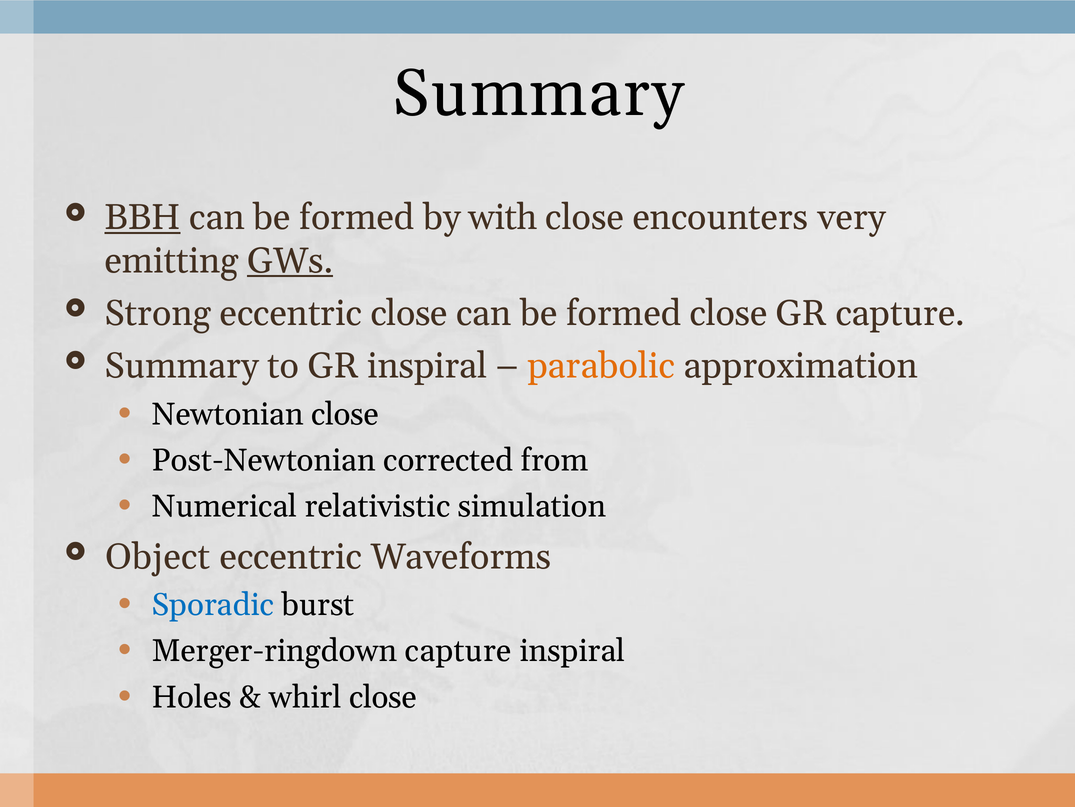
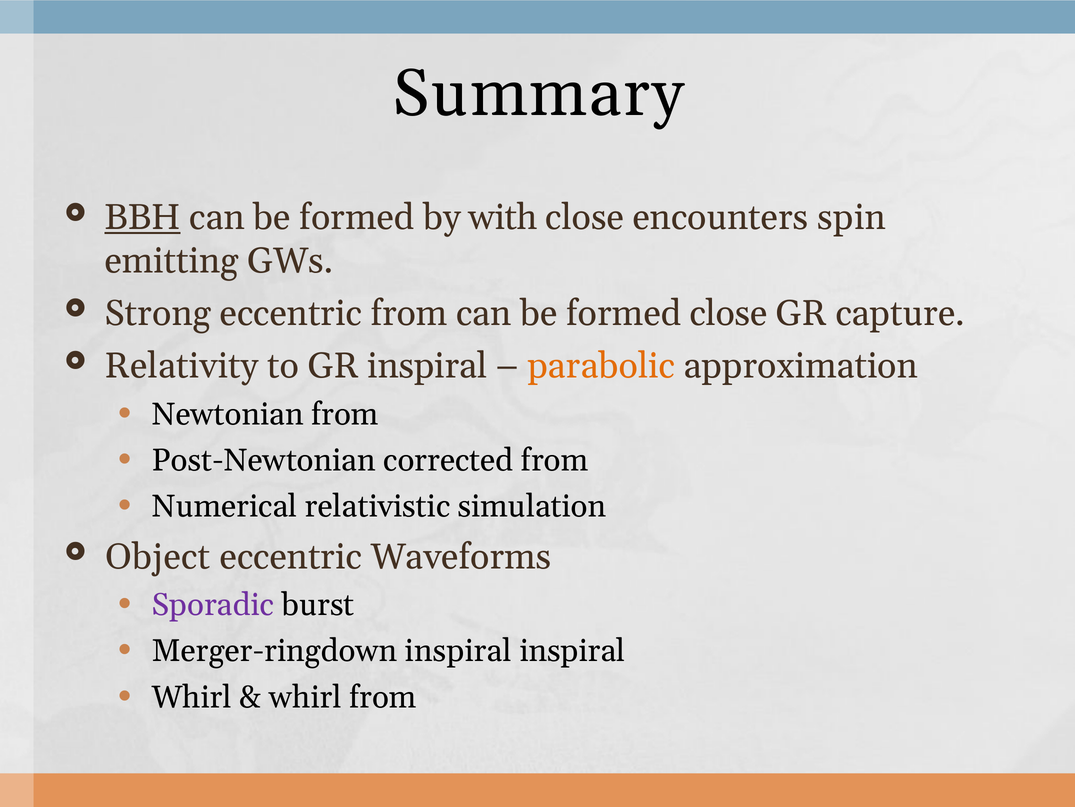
very: very -> spin
GWs underline: present -> none
eccentric close: close -> from
Summary at (182, 366): Summary -> Relativity
Newtonian close: close -> from
Sporadic colour: blue -> purple
Merger-ringdown capture: capture -> inspiral
Holes at (192, 697): Holes -> Whirl
whirl close: close -> from
